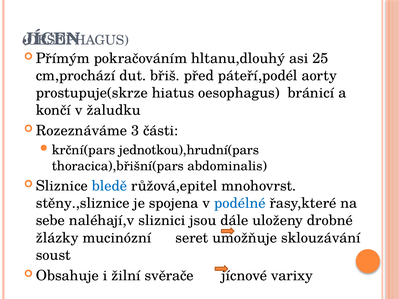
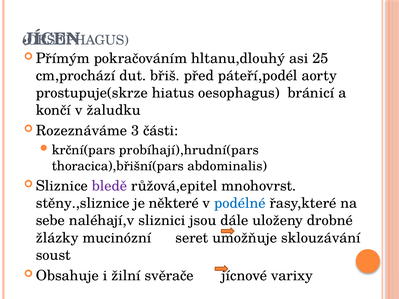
jednotkou),hrudní(pars: jednotkou),hrudní(pars -> probíhají),hrudní(pars
bledě colour: blue -> purple
spojena: spojena -> některé
